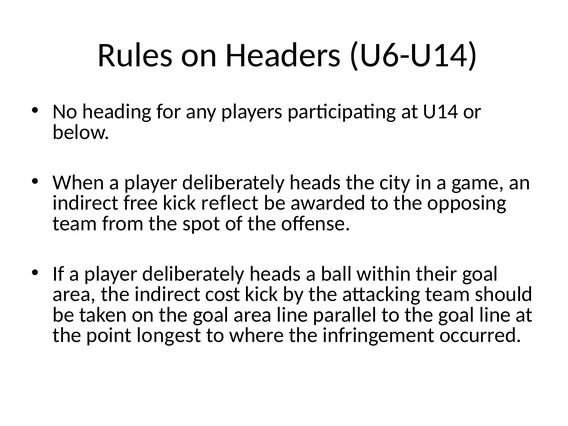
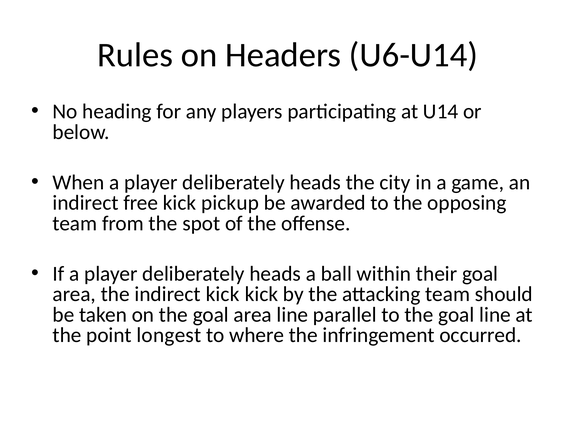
reflect: reflect -> pickup
indirect cost: cost -> kick
